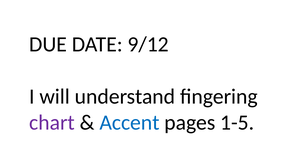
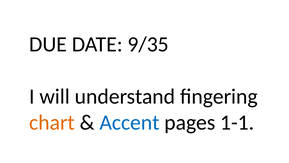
9/12: 9/12 -> 9/35
chart colour: purple -> orange
1-5: 1-5 -> 1-1
